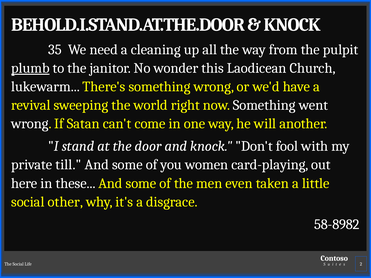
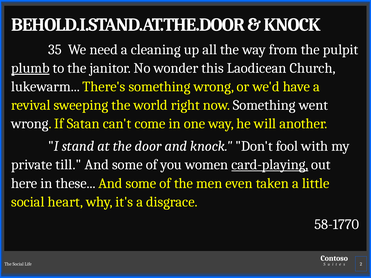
card-playing underline: none -> present
other: other -> heart
58-8982: 58-8982 -> 58-1770
